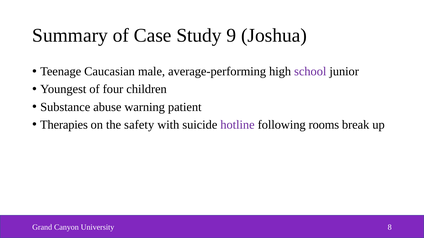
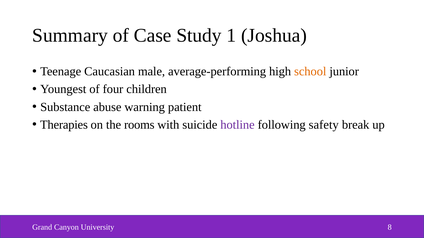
9: 9 -> 1
school colour: purple -> orange
safety: safety -> rooms
rooms: rooms -> safety
